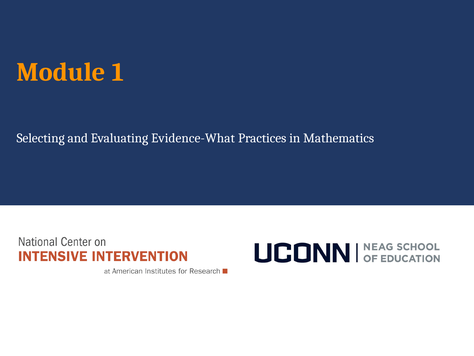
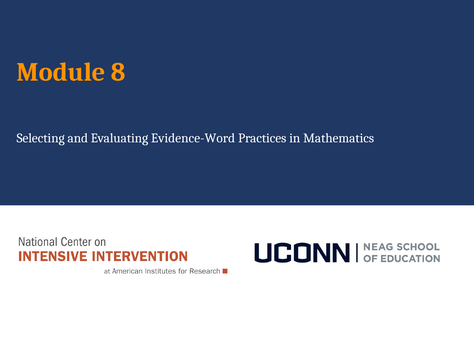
1: 1 -> 8
Evidence-What: Evidence-What -> Evidence-Word
